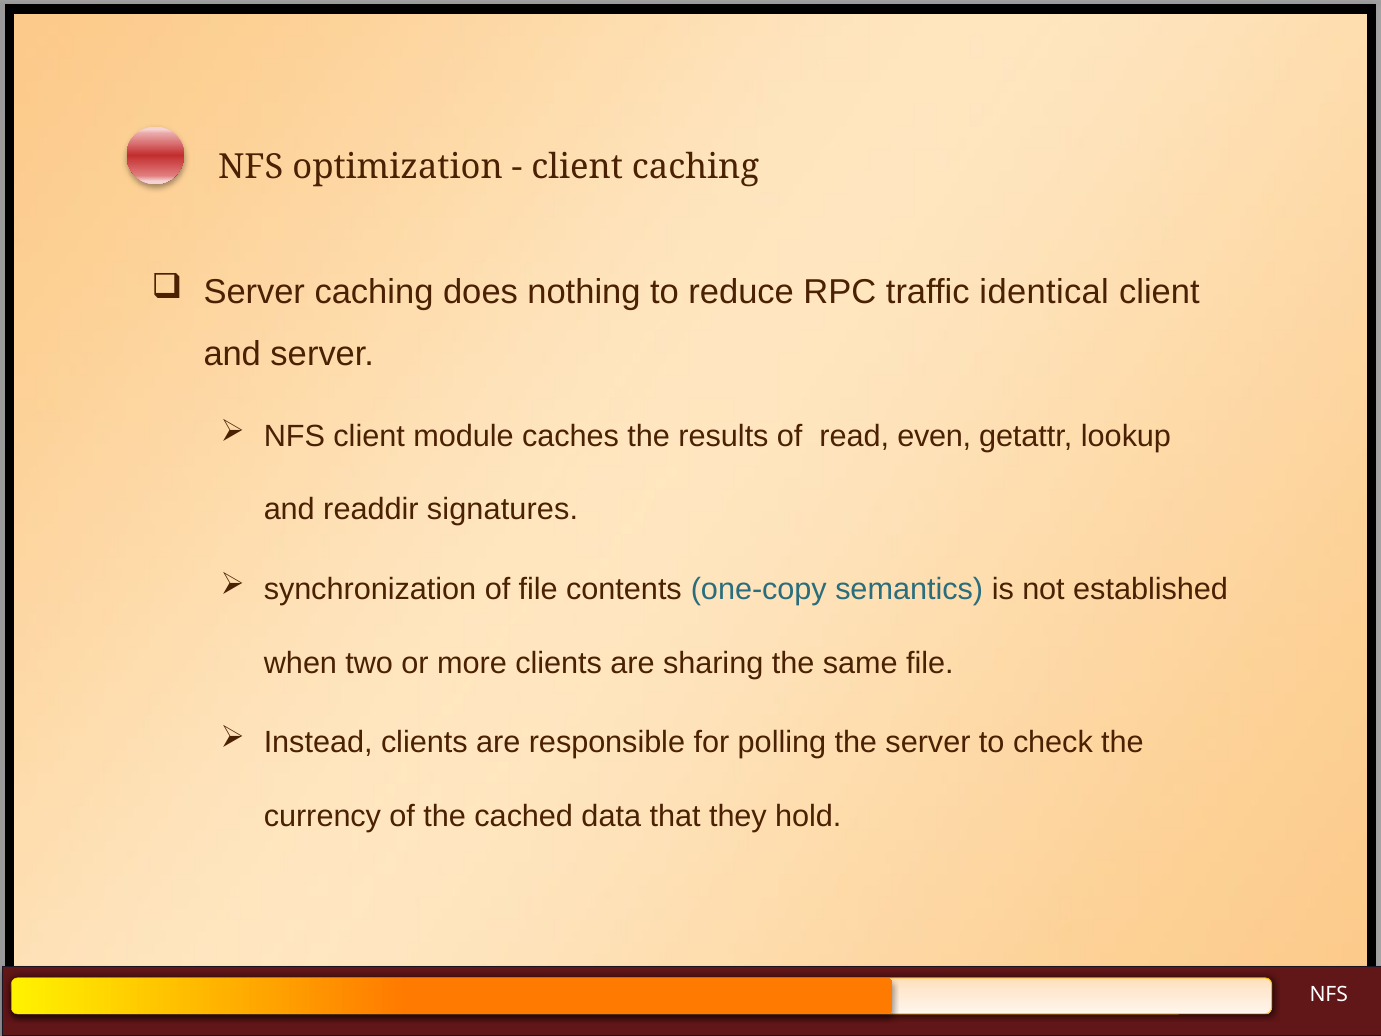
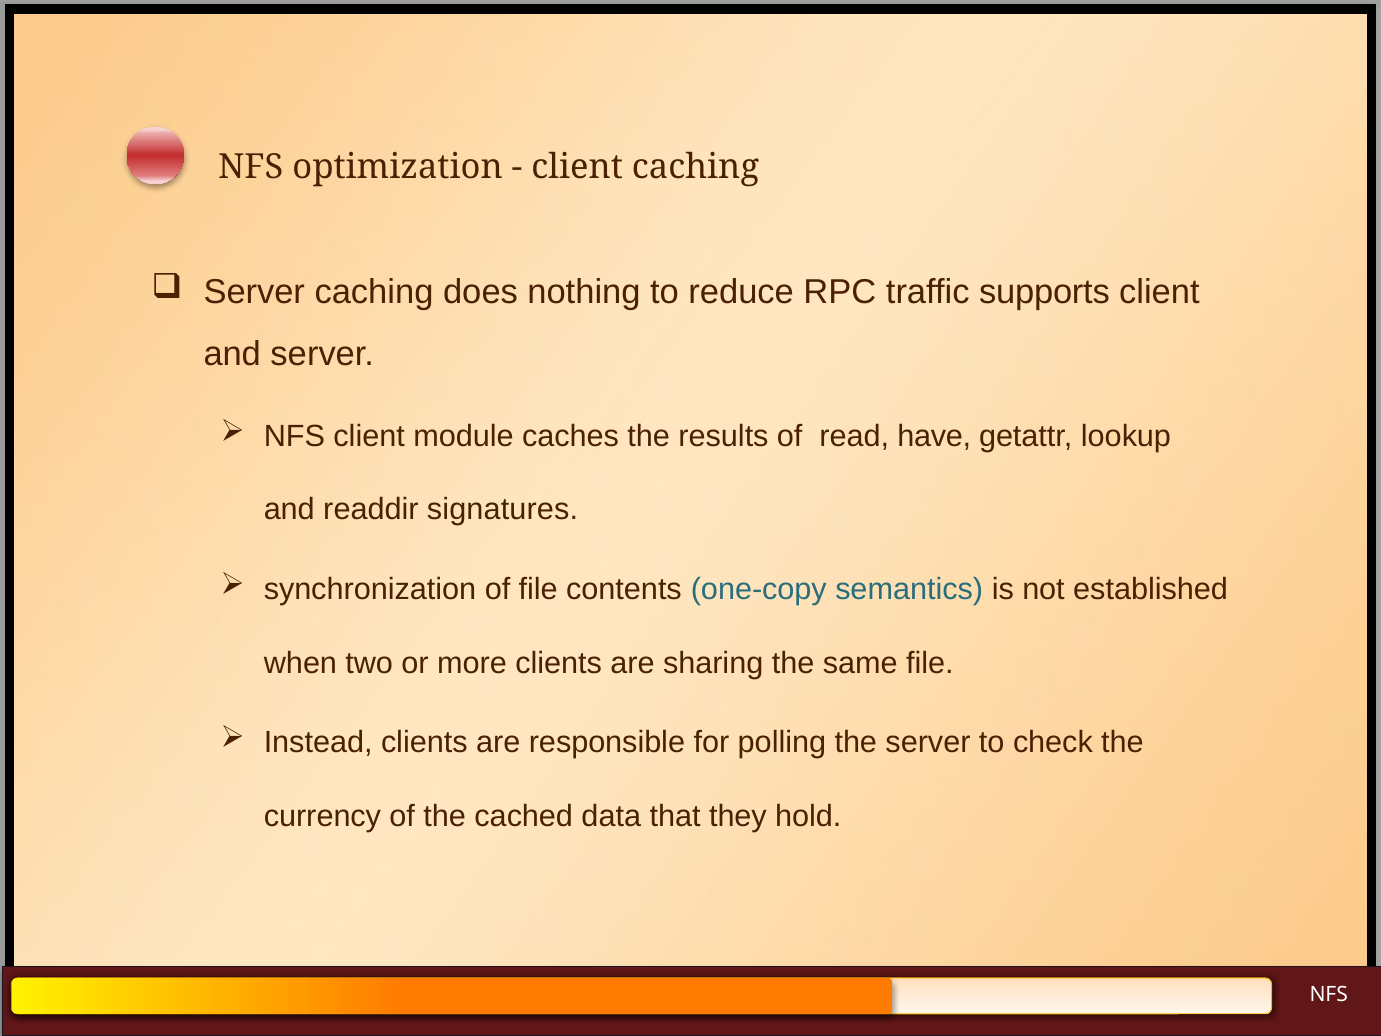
identical: identical -> supports
even: even -> have
